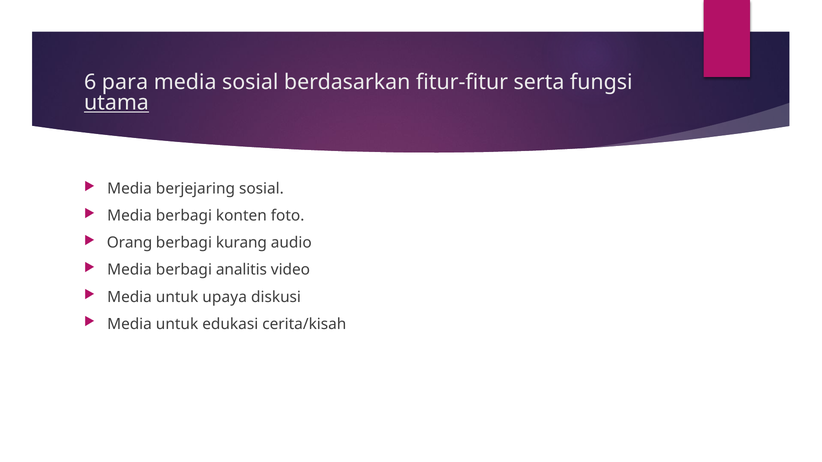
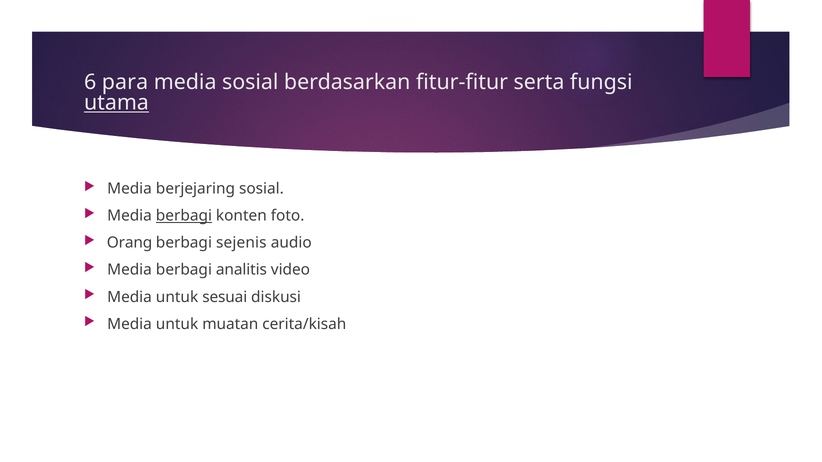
berbagi at (184, 216) underline: none -> present
kurang: kurang -> sejenis
upaya: upaya -> sesuai
edukasi: edukasi -> muatan
